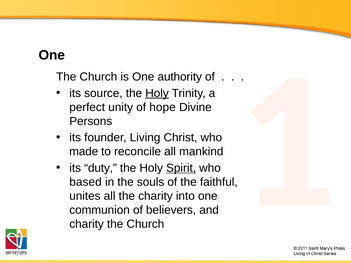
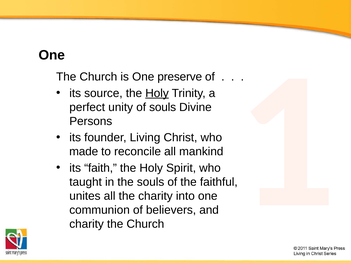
authority: authority -> preserve
of hope: hope -> souls
duty: duty -> faith
Spirit underline: present -> none
based: based -> taught
